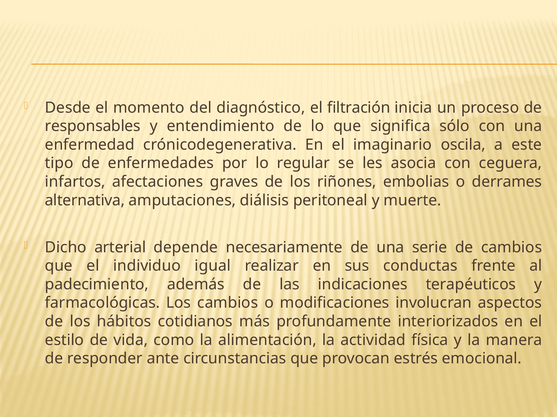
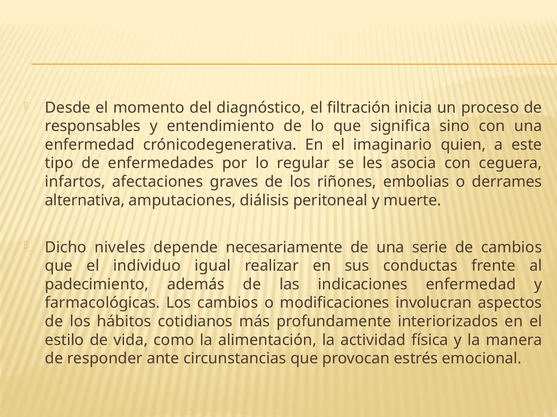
sólo: sólo -> sino
oscila: oscila -> quien
arterial: arterial -> niveles
indicaciones terapéuticos: terapéuticos -> enfermedad
